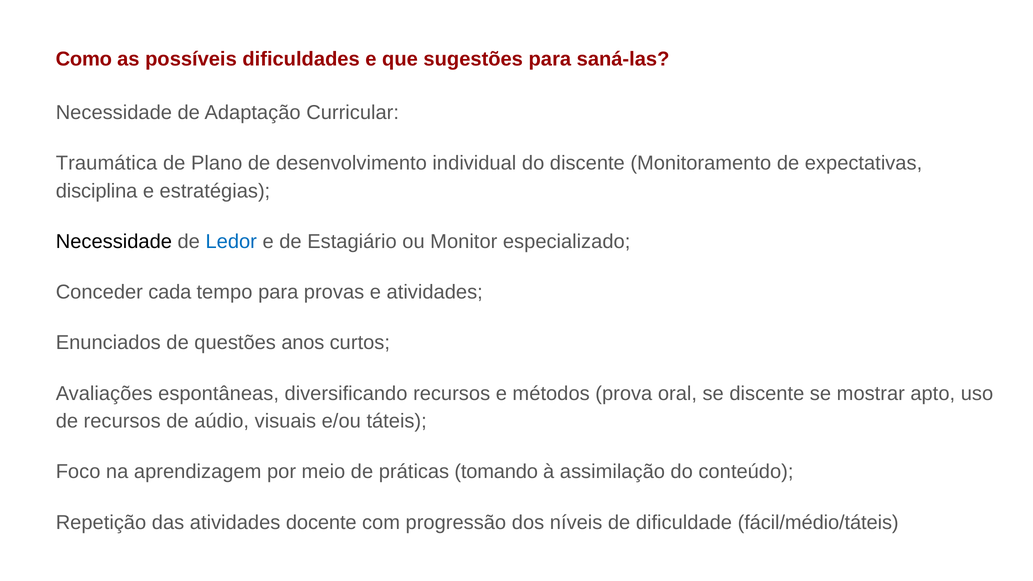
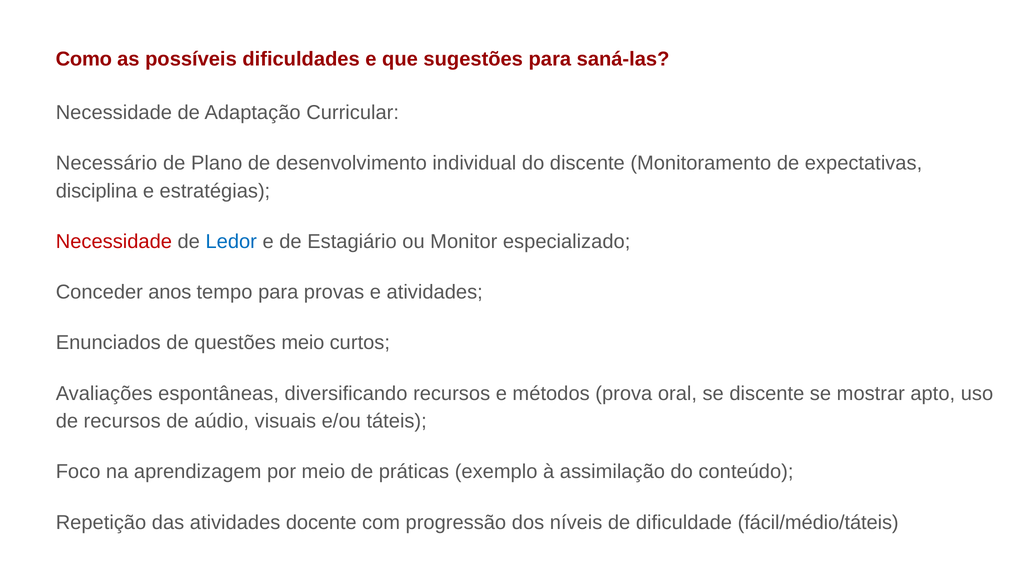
Traumática: Traumática -> Necessário
Necessidade at (114, 242) colour: black -> red
cada: cada -> anos
questões anos: anos -> meio
tomando: tomando -> exemplo
